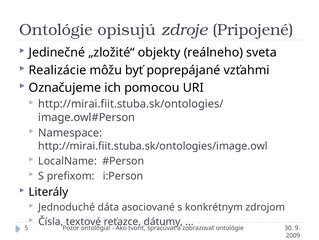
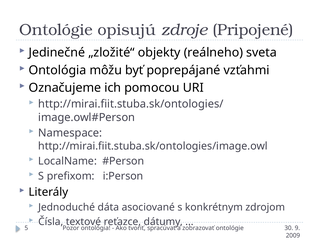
Realizácie at (57, 70): Realizácie -> Ontológia
